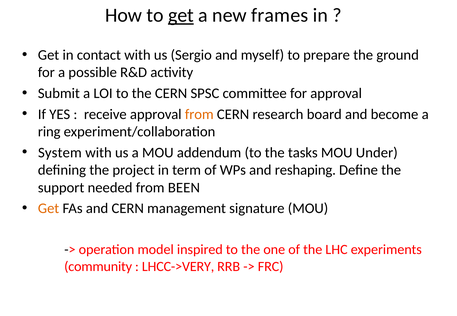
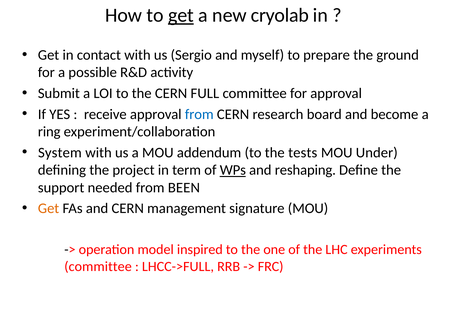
frames: frames -> cryolab
SPSC: SPSC -> FULL
from at (199, 114) colour: orange -> blue
tasks: tasks -> tests
WPs underline: none -> present
community at (98, 267): community -> committee
LHCC->VERY: LHCC->VERY -> LHCC->FULL
